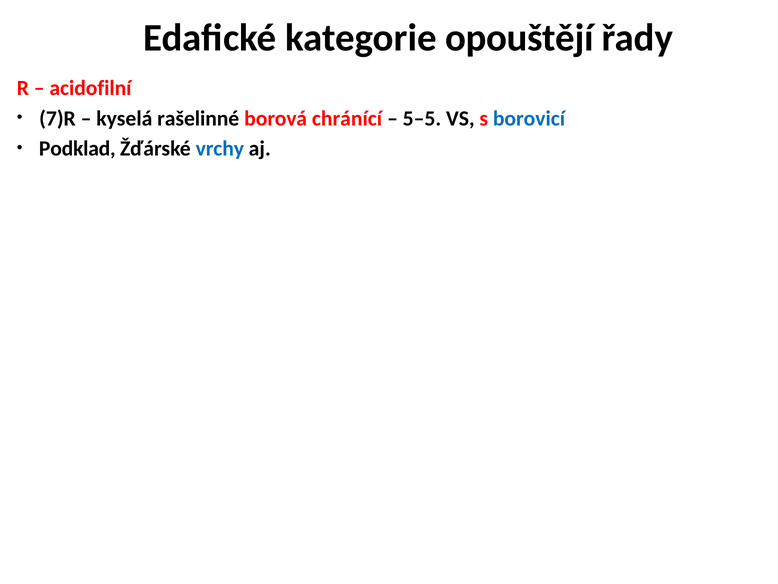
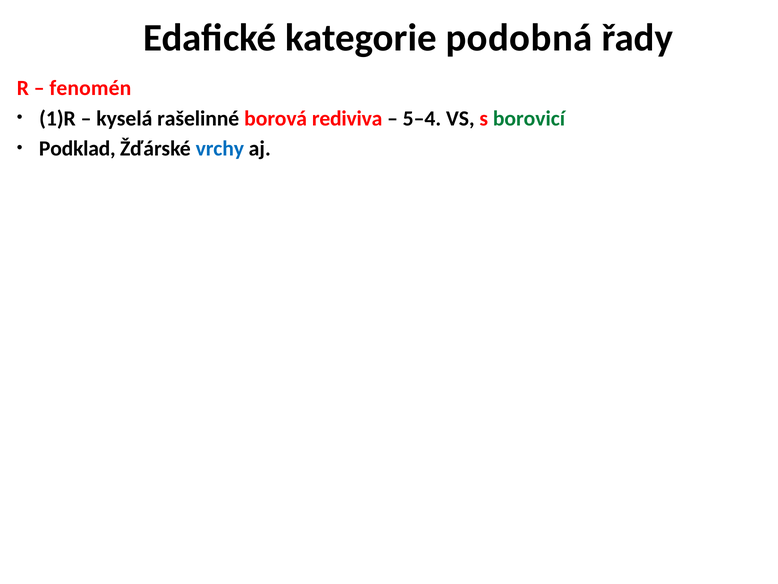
opouštějí: opouštějí -> podobná
acidofilní: acidofilní -> fenomén
7)R: 7)R -> 1)R
chránící: chránící -> rediviva
5–5: 5–5 -> 5–4
borovicí colour: blue -> green
